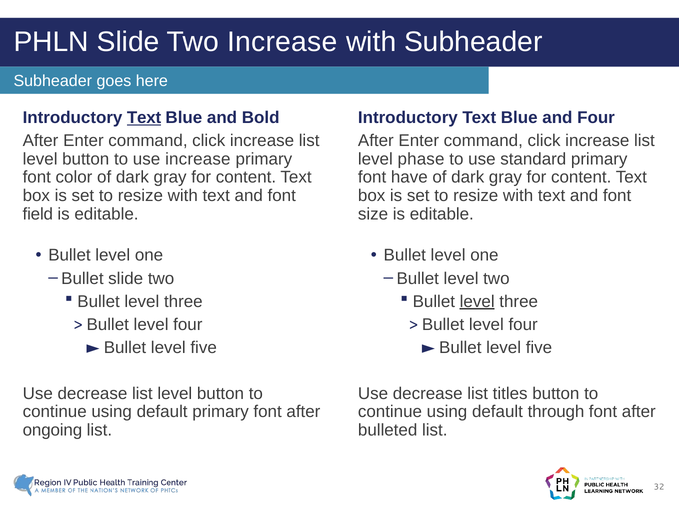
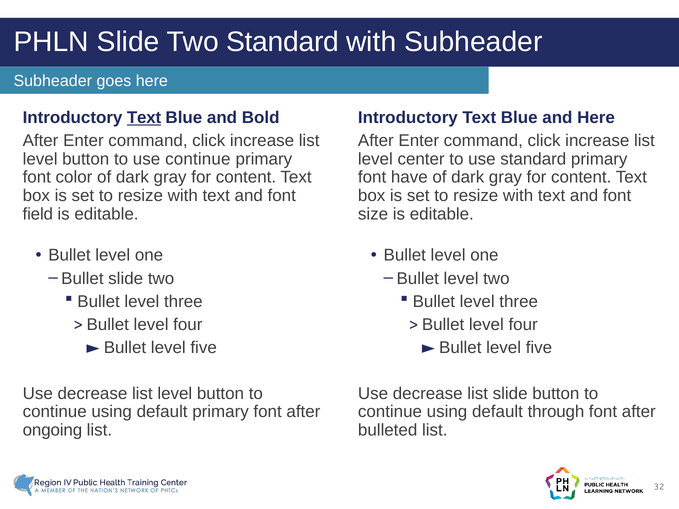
Two Increase: Increase -> Standard
and Four: Four -> Here
use increase: increase -> continue
phase: phase -> center
level at (477, 302) underline: present -> none
list titles: titles -> slide
